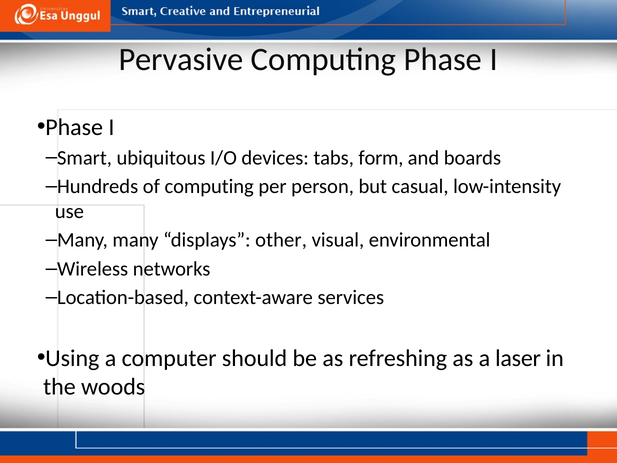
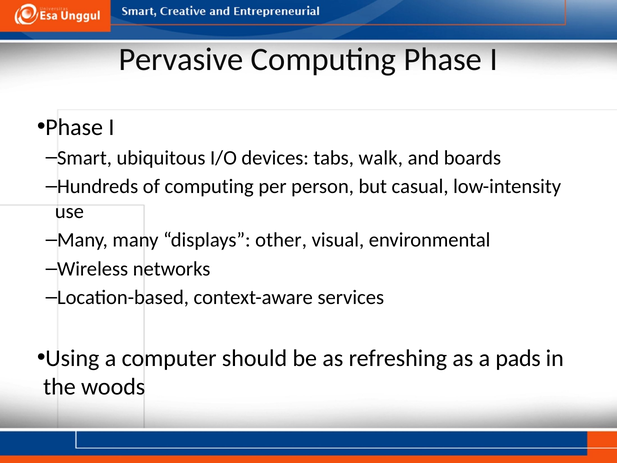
form: form -> walk
laser: laser -> pads
